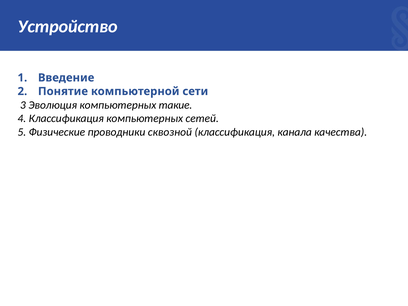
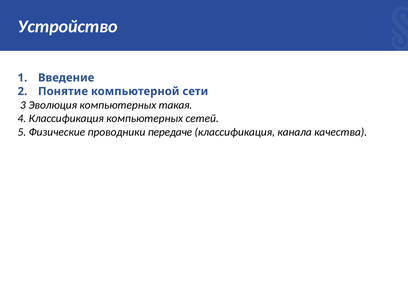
такие: такие -> такая
сквозной: сквозной -> передаче
